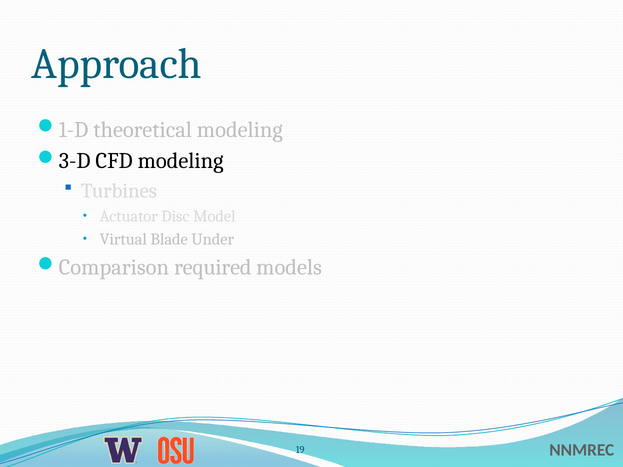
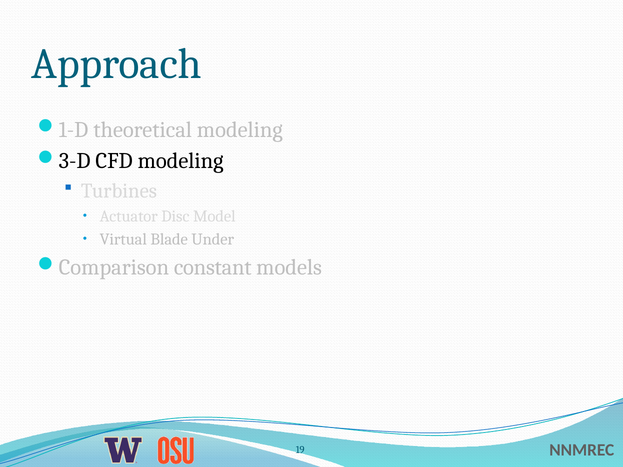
required: required -> constant
